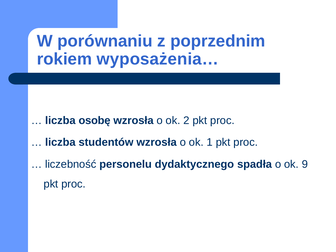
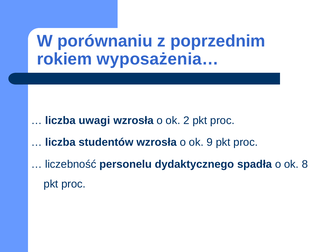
osobę: osobę -> uwagi
1: 1 -> 9
9: 9 -> 8
